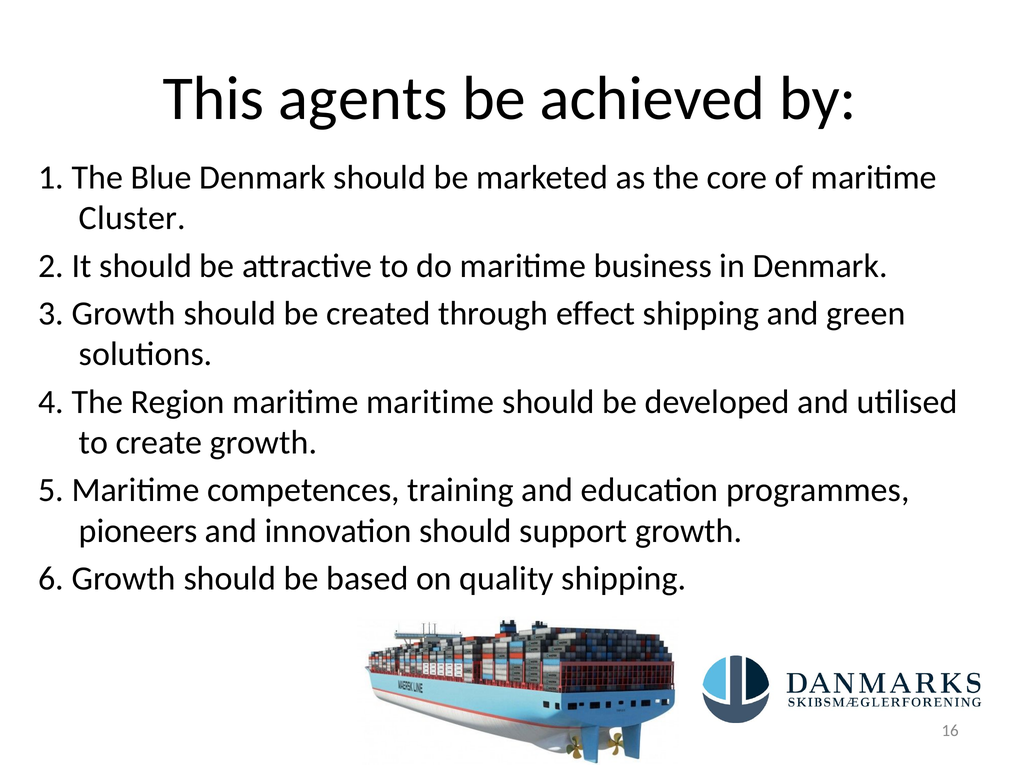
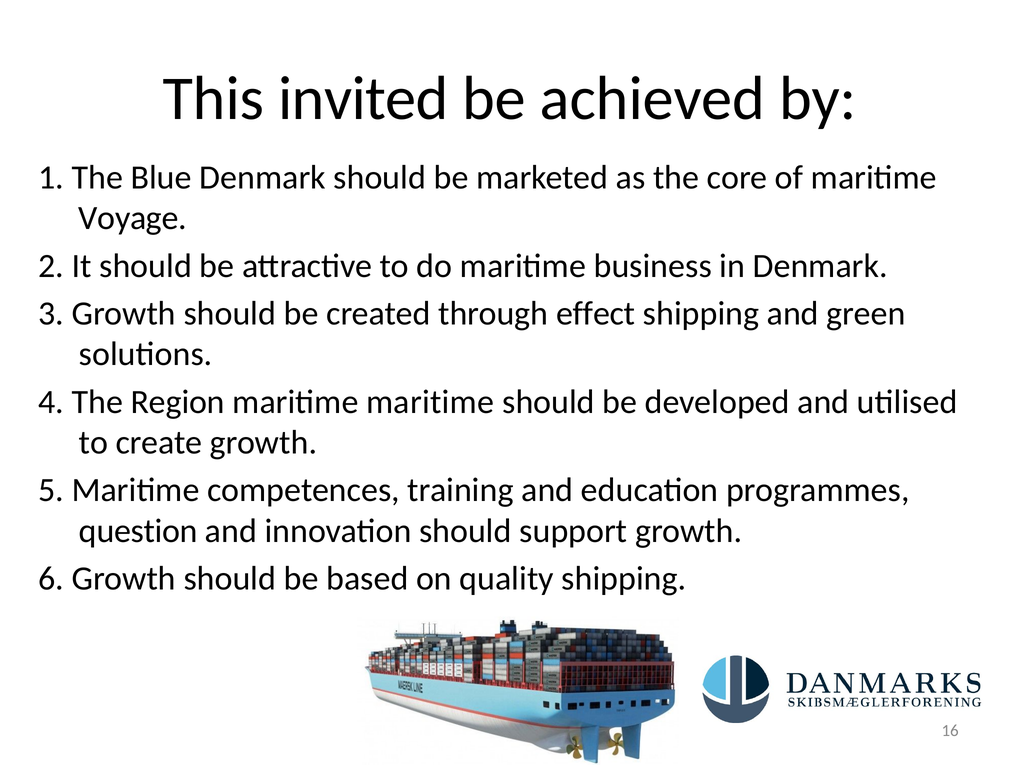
agents: agents -> invited
Cluster: Cluster -> Voyage
pioneers: pioneers -> question
